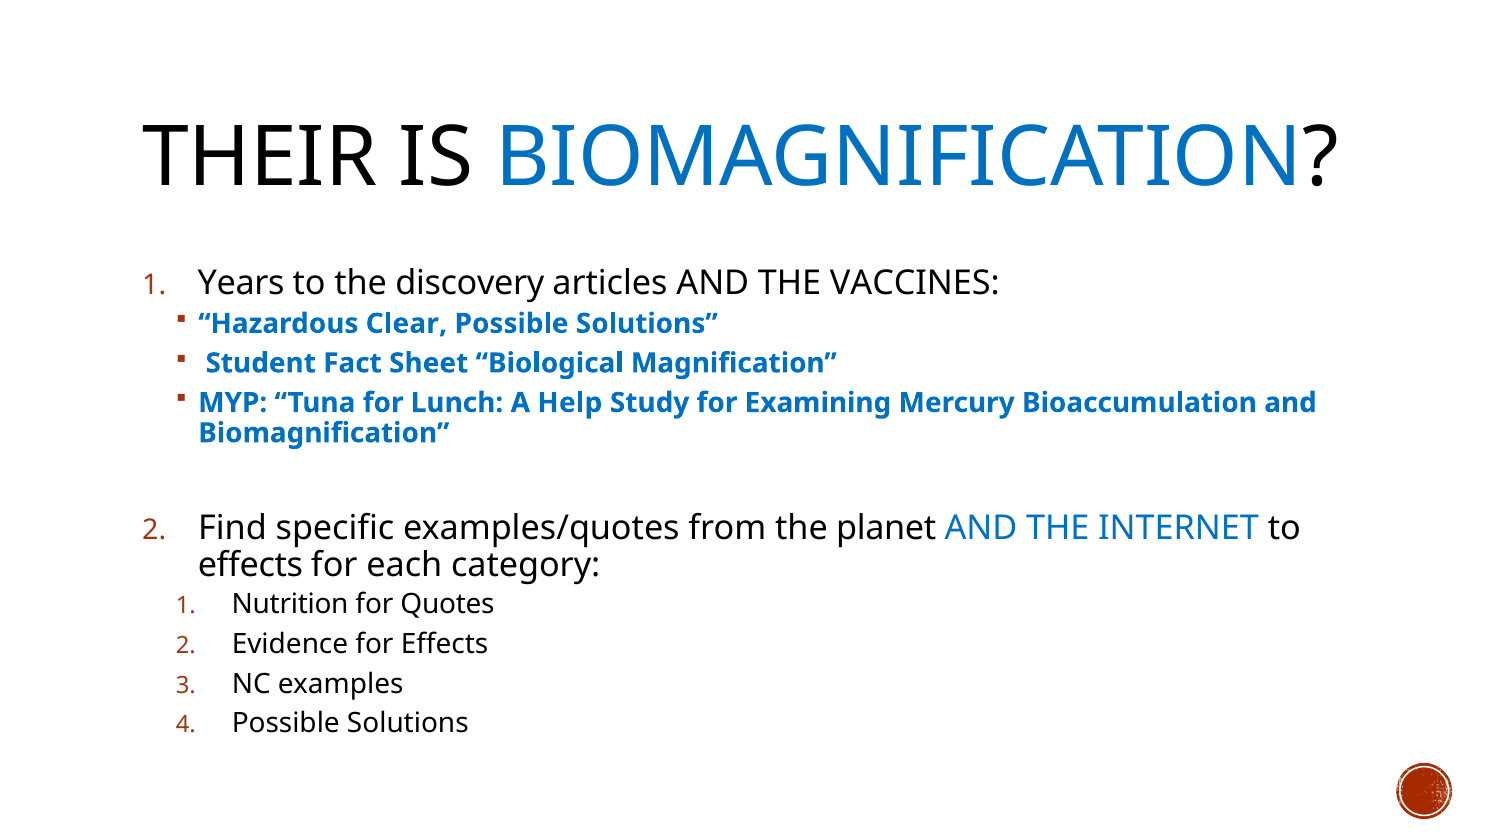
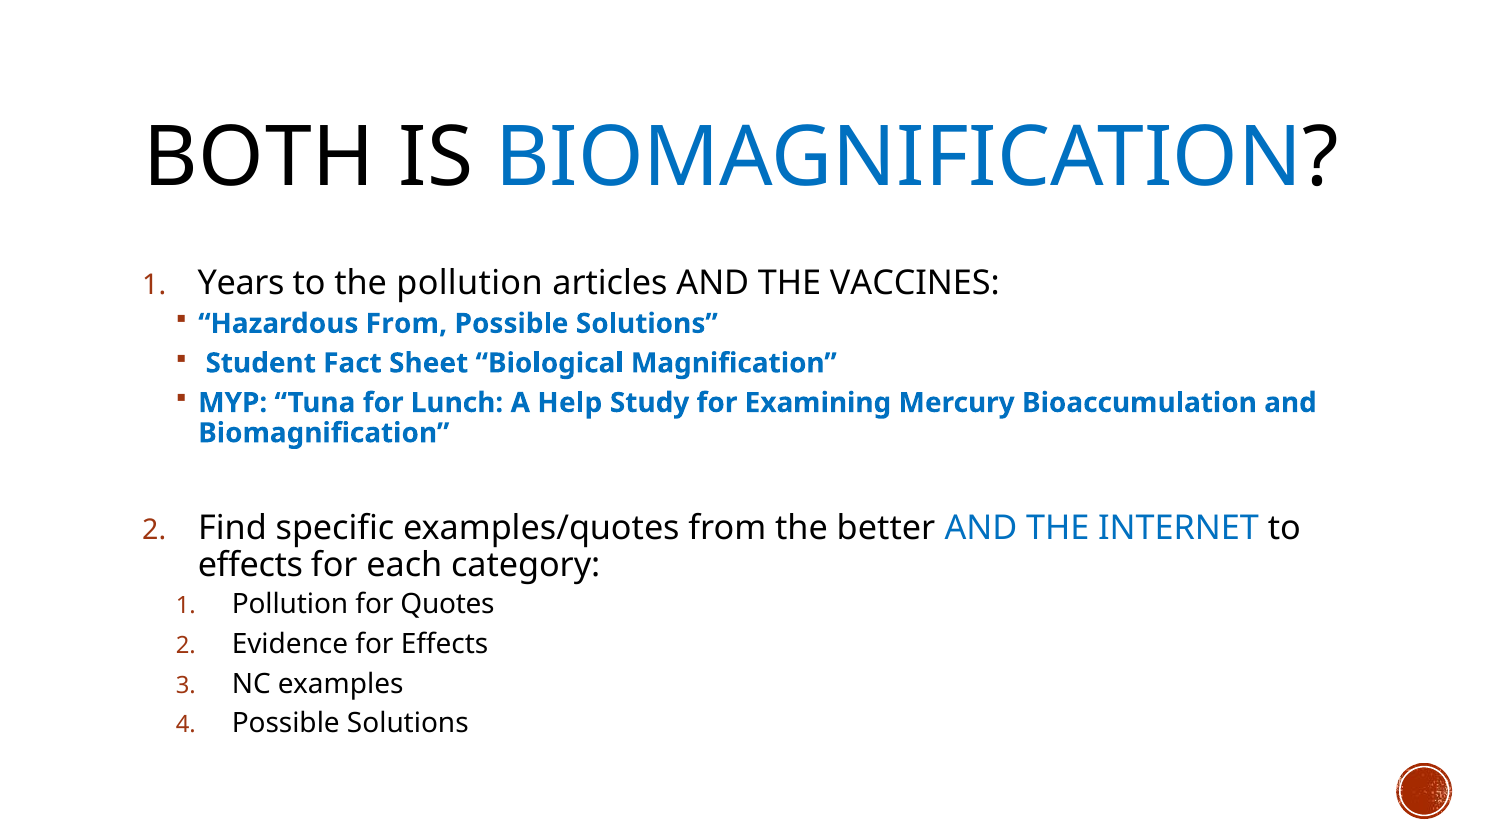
THEIR: THEIR -> BOTH
the discovery: discovery -> pollution
Hazardous Clear: Clear -> From
planet: planet -> better
Nutrition at (290, 605): Nutrition -> Pollution
